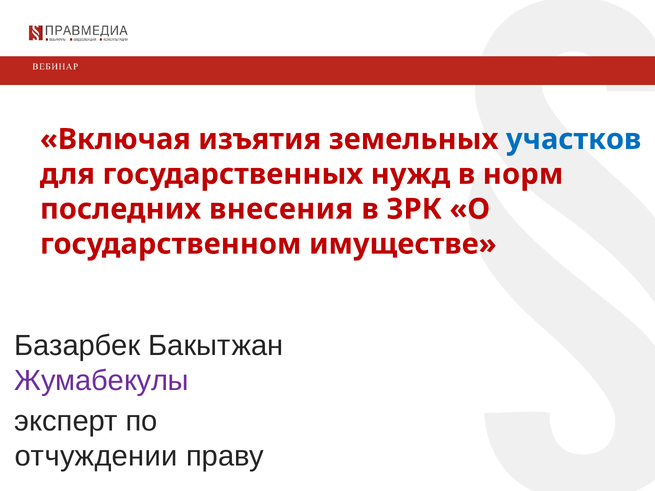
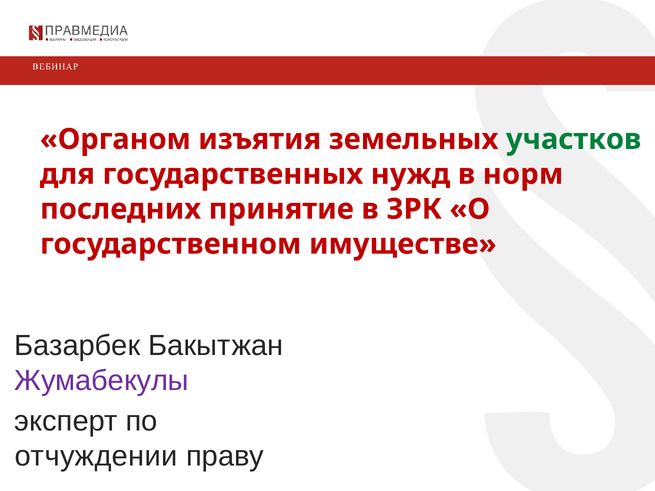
Включая: Включая -> Органом
участков colour: blue -> green
внесения: внесения -> принятие
